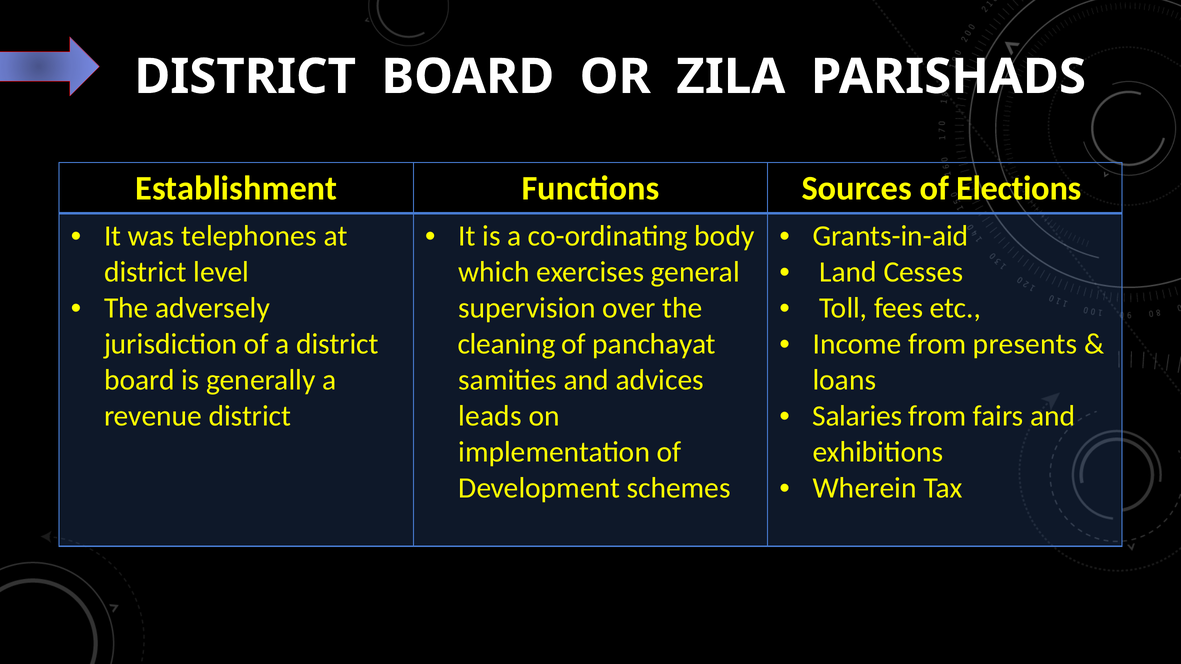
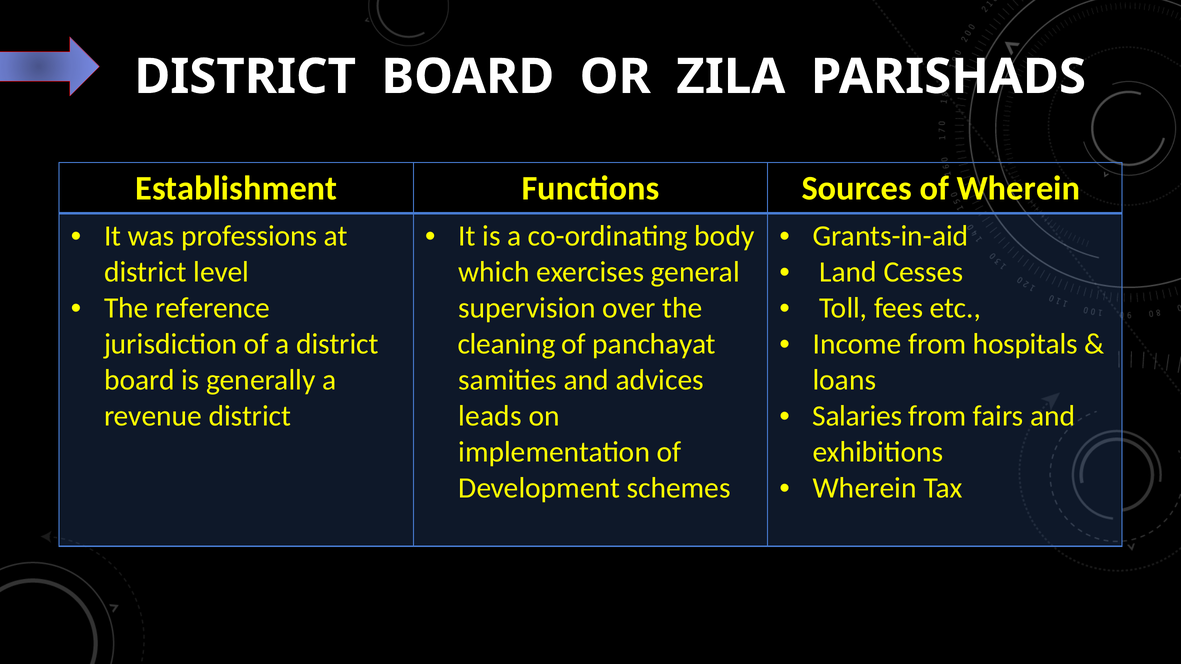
of Elections: Elections -> Wherein
telephones: telephones -> professions
adversely: adversely -> reference
presents: presents -> hospitals
